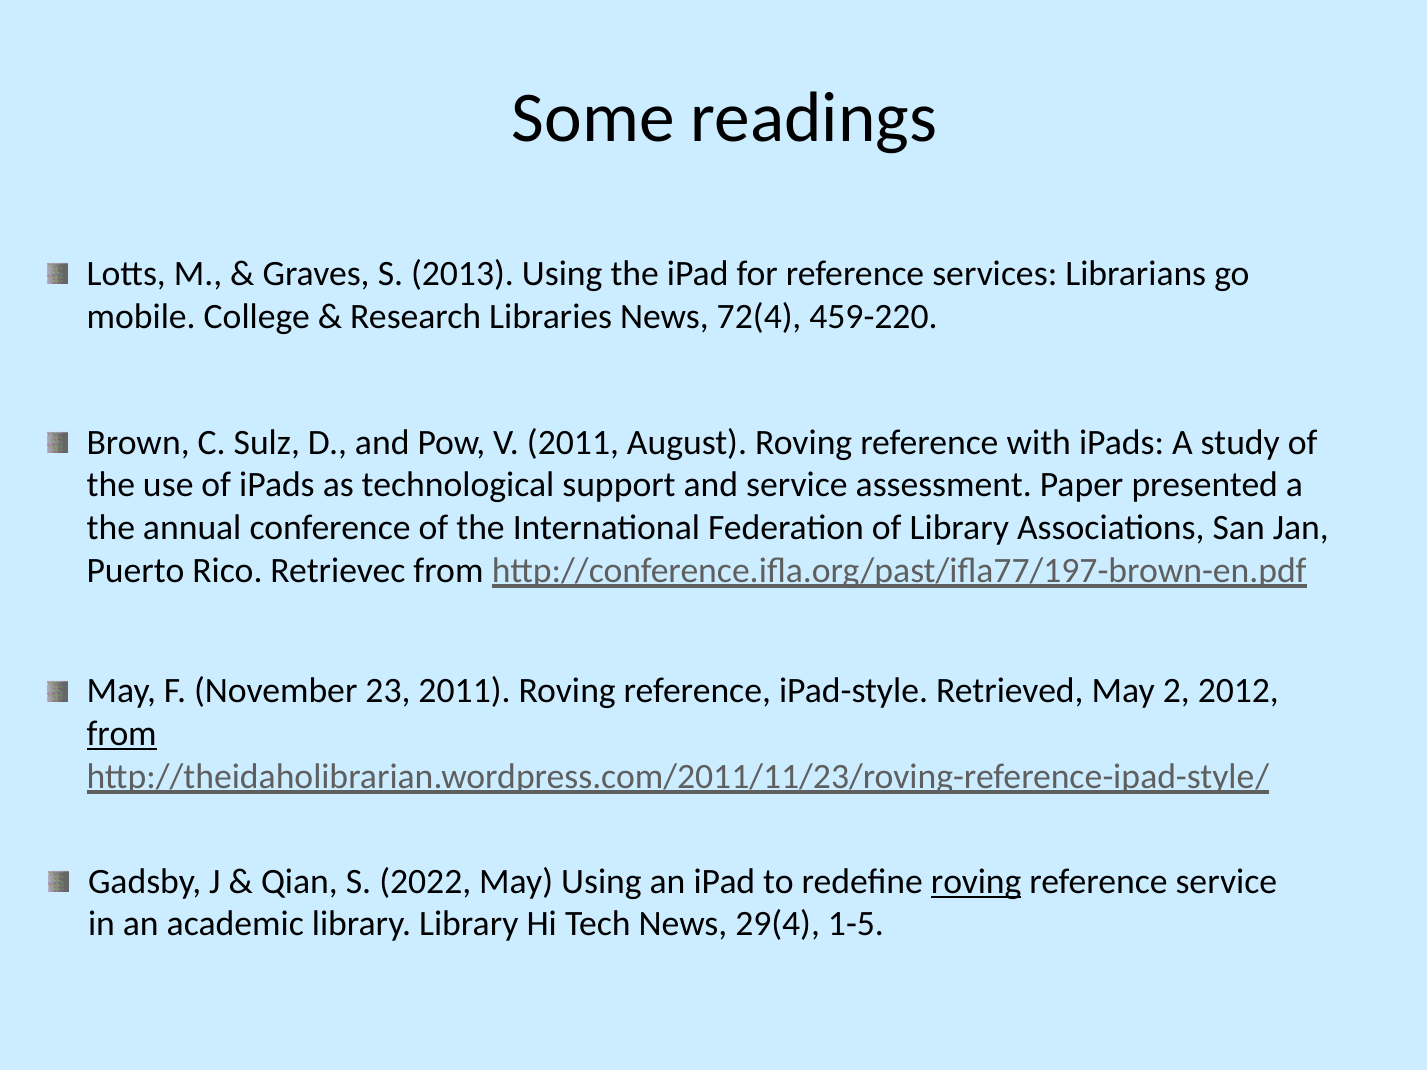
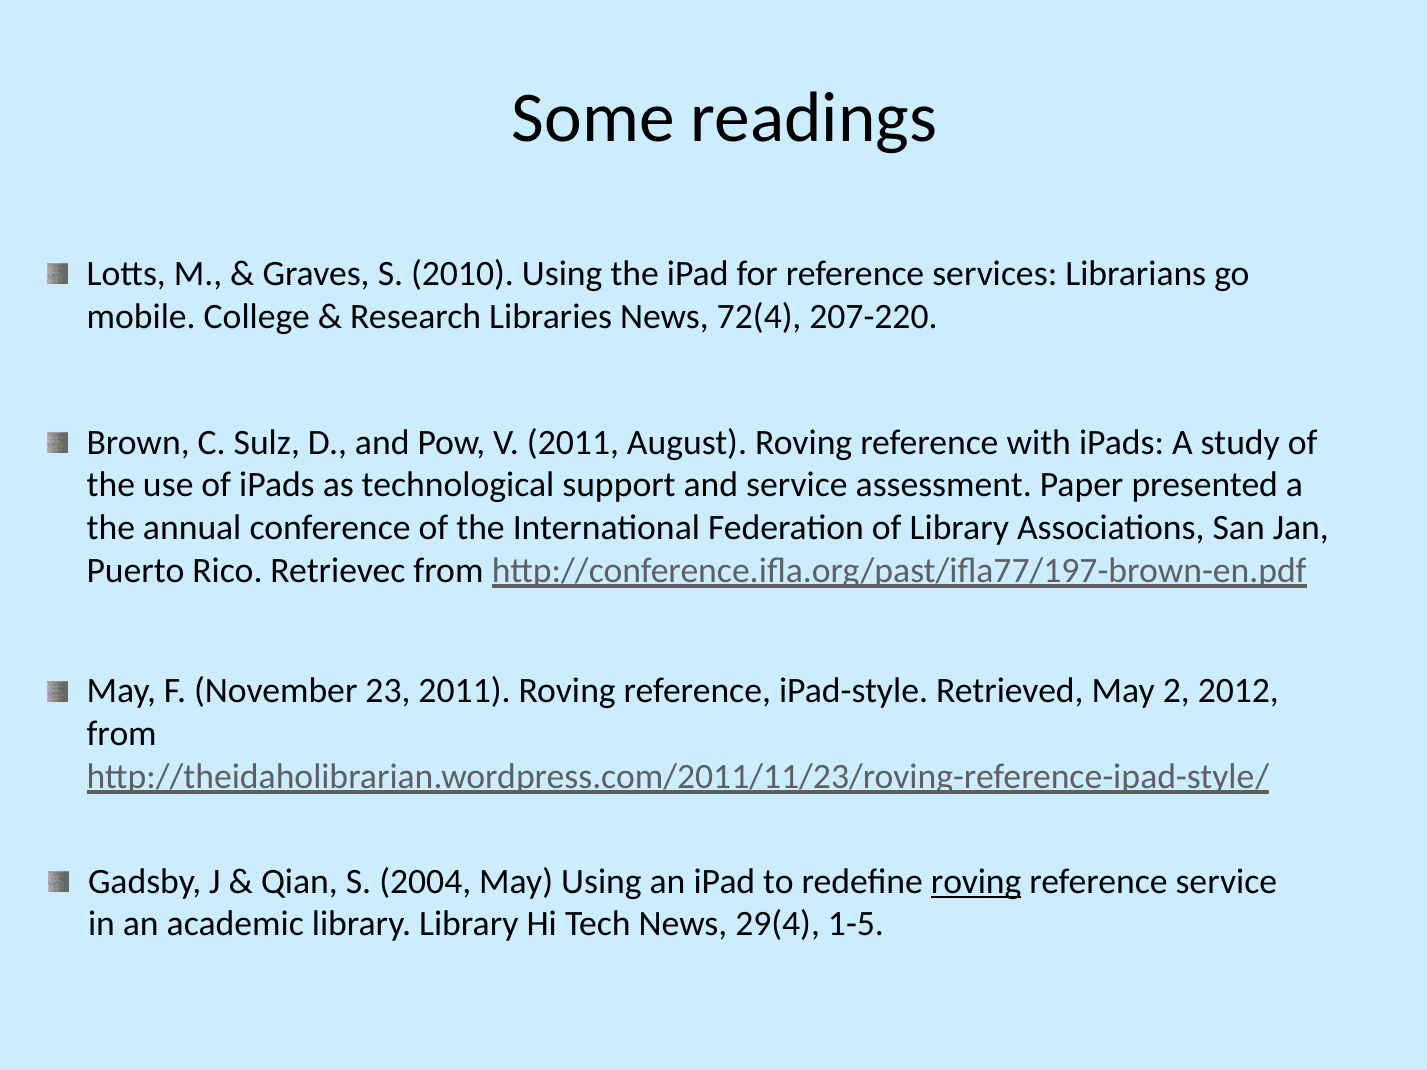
2013: 2013 -> 2010
459-220: 459-220 -> 207-220
from at (122, 734) underline: present -> none
2022: 2022 -> 2004
